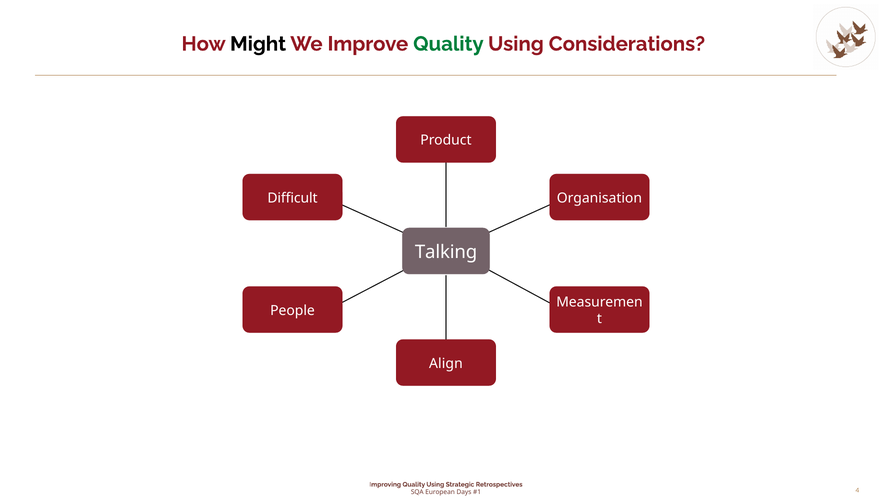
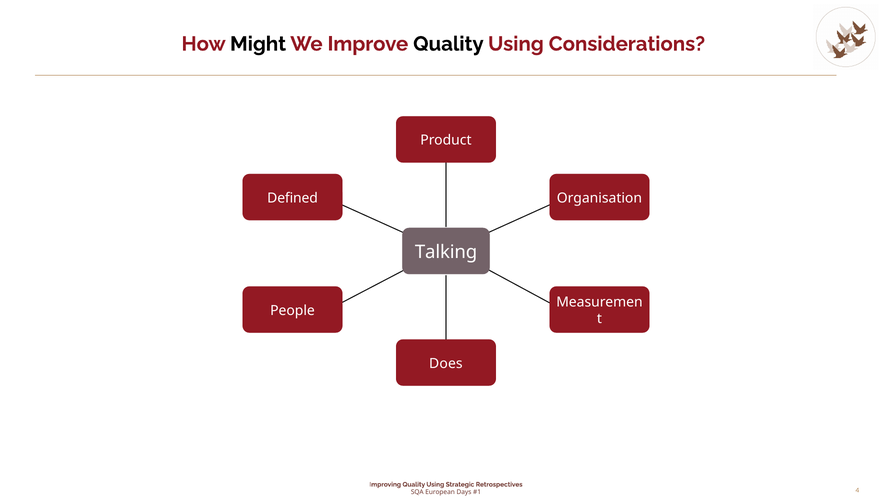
Quality at (448, 44) colour: green -> black
Difficult: Difficult -> Defined
Align: Align -> Does
